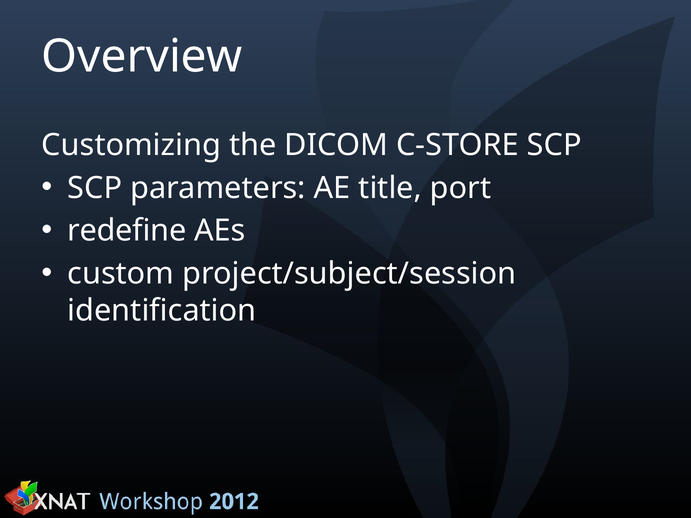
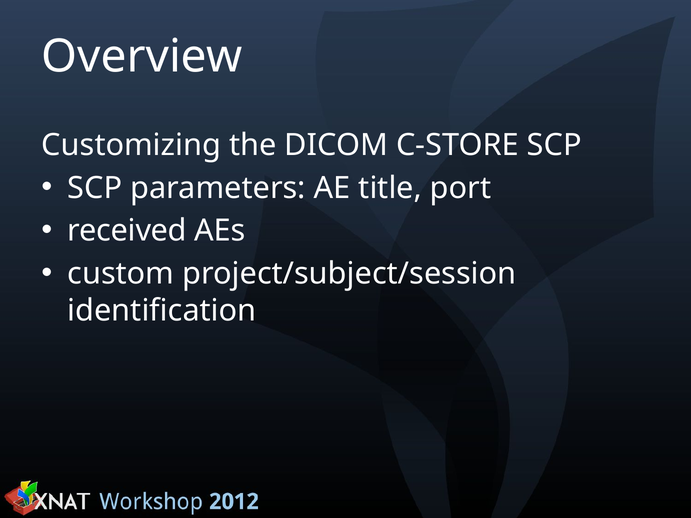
redefine: redefine -> received
